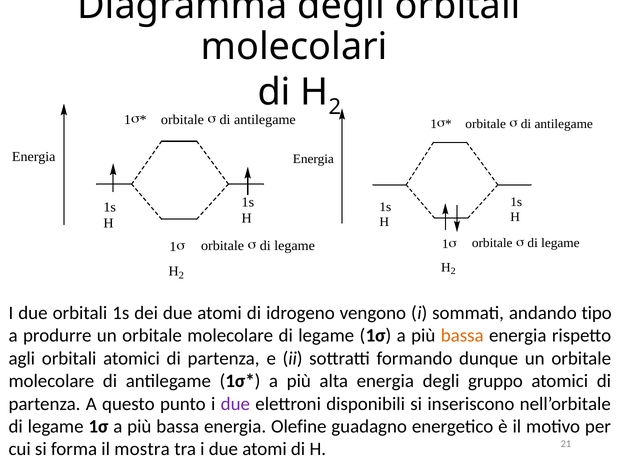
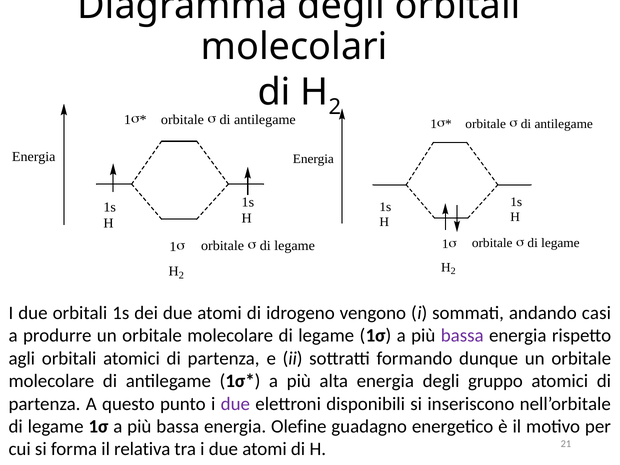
tipo: tipo -> casi
bassa at (462, 336) colour: orange -> purple
mostra: mostra -> relativa
